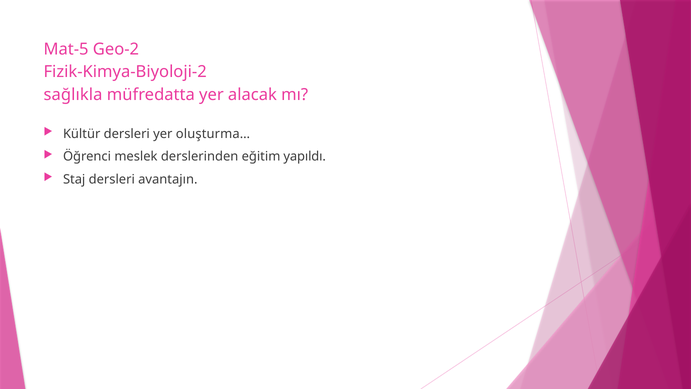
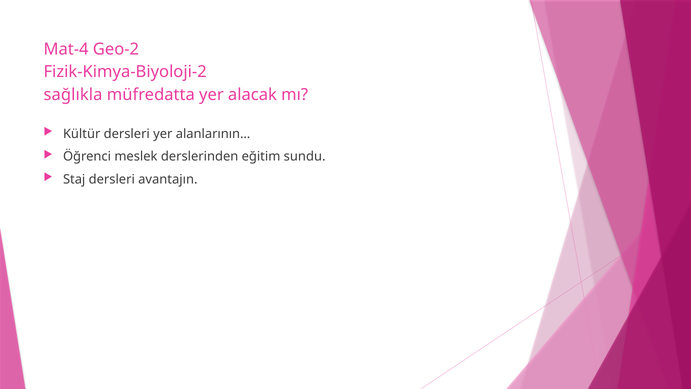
Mat-5: Mat-5 -> Mat-4
oluşturma…: oluşturma… -> alanlarının…
yapıldı: yapıldı -> sundu
